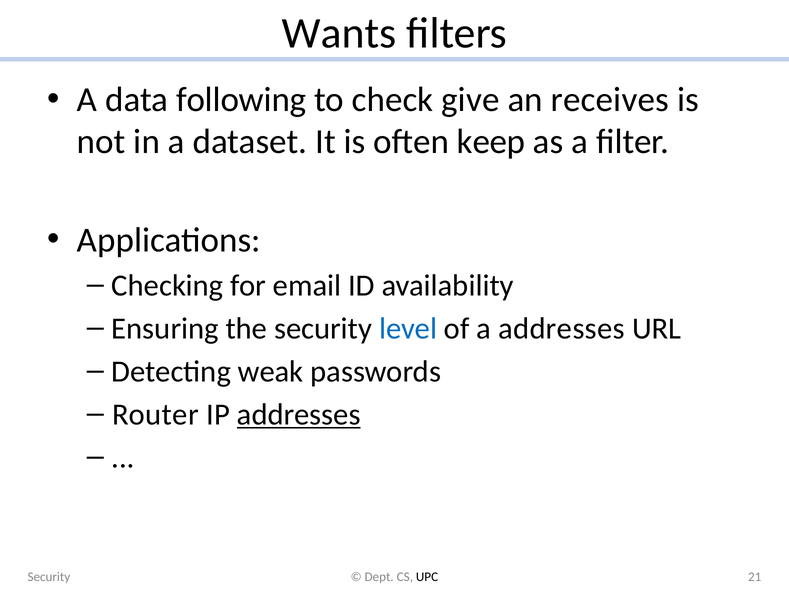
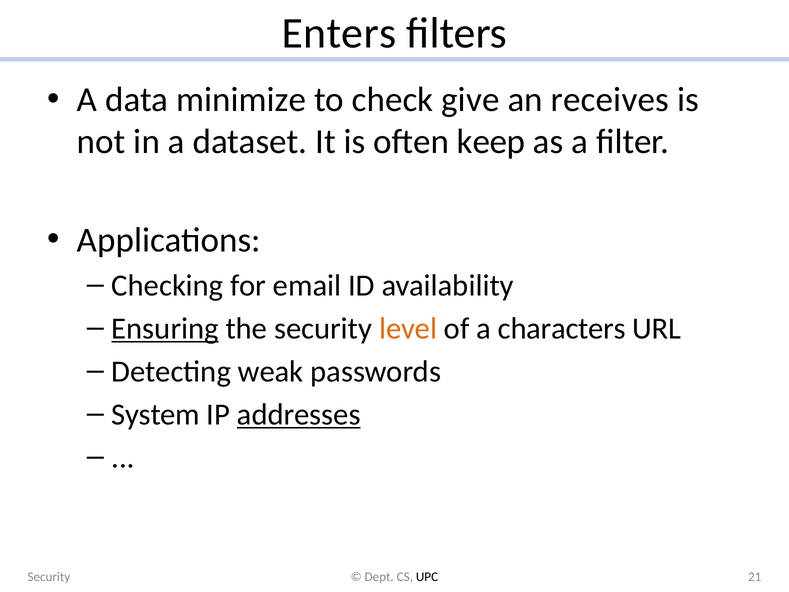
Wants: Wants -> Enters
following: following -> minimize
Ensuring underline: none -> present
level colour: blue -> orange
a addresses: addresses -> characters
Router: Router -> System
